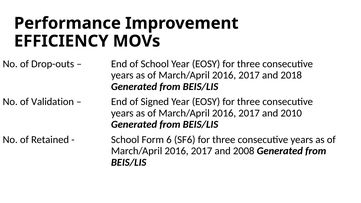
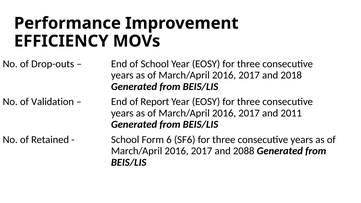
Signed: Signed -> Report
2010: 2010 -> 2011
2008: 2008 -> 2088
